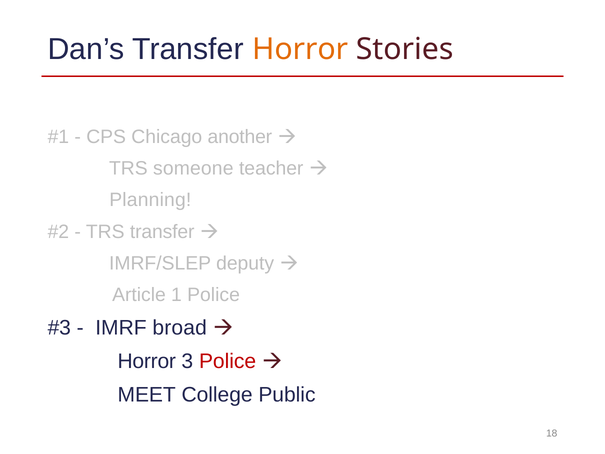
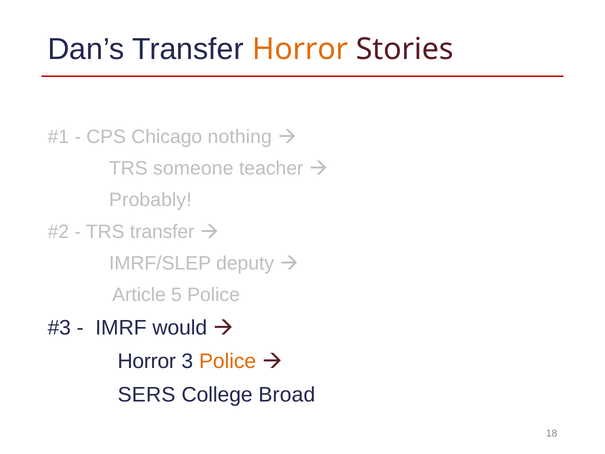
another: another -> nothing
Planning: Planning -> Probably
1: 1 -> 5
broad: broad -> would
Police at (228, 361) colour: red -> orange
MEET: MEET -> SERS
Public: Public -> Broad
